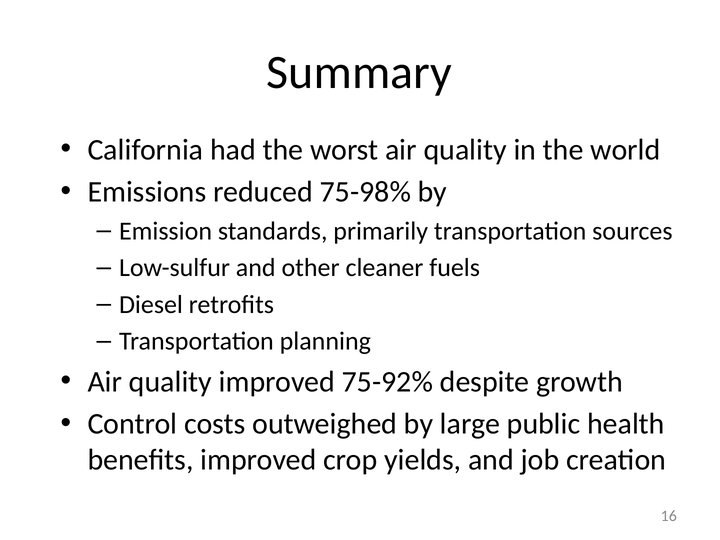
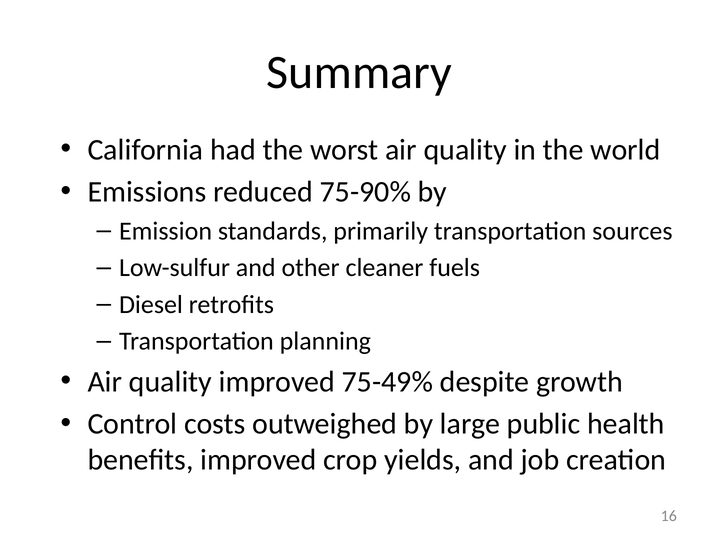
75-98%: 75-98% -> 75-90%
75-92%: 75-92% -> 75-49%
